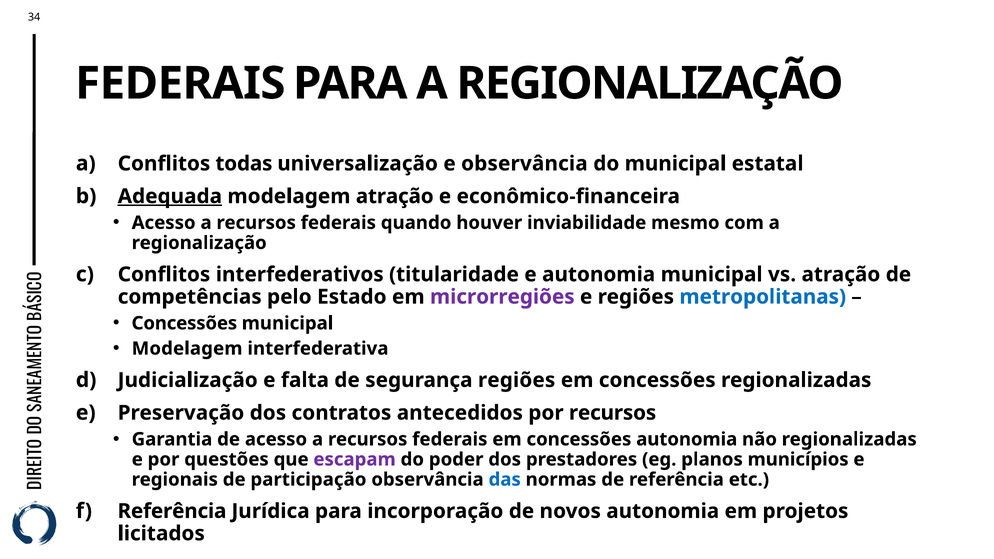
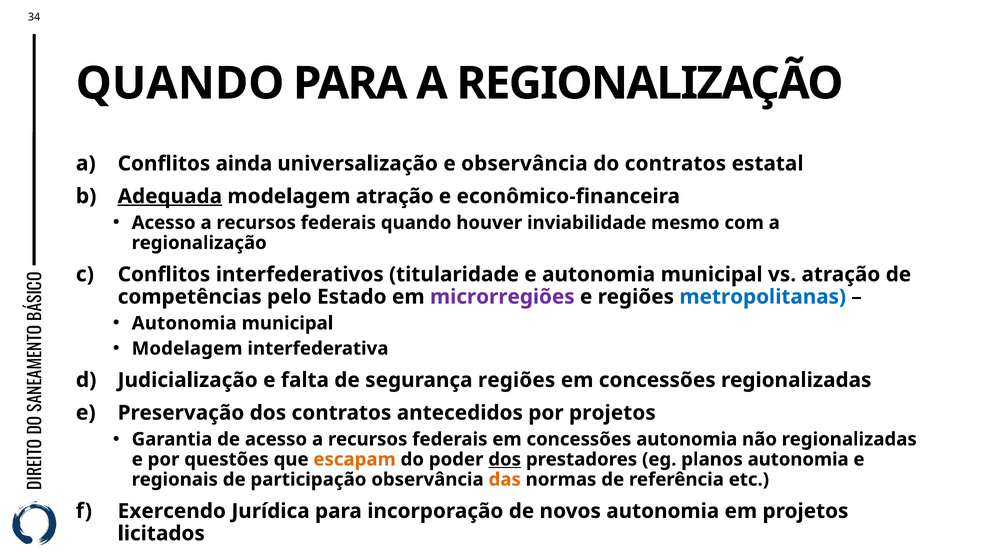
FEDERAIS at (180, 83): FEDERAIS -> QUANDO
todas: todas -> ainda
do municipal: municipal -> contratos
Concessões at (184, 323): Concessões -> Autonomia
por recursos: recursos -> projetos
escapam colour: purple -> orange
dos at (505, 459) underline: none -> present
planos municípios: municípios -> autonomia
das colour: blue -> orange
Referência at (172, 511): Referência -> Exercendo
